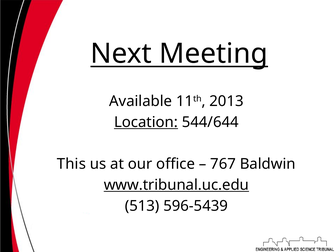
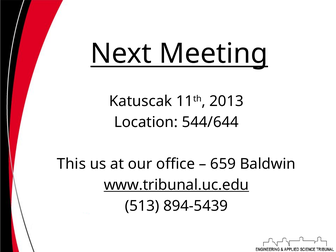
Available: Available -> Katuscak
Location underline: present -> none
767: 767 -> 659
596-5439: 596-5439 -> 894-5439
